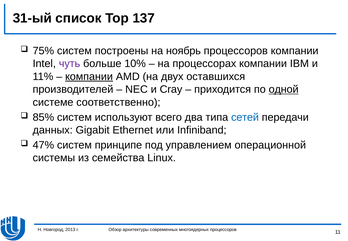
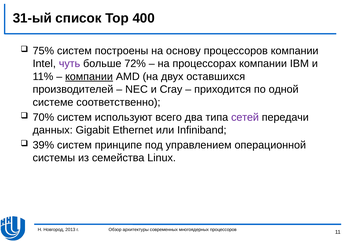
137: 137 -> 400
ноябрь: ноябрь -> основу
10%: 10% -> 72%
одной underline: present -> none
85%: 85% -> 70%
сетей colour: blue -> purple
47%: 47% -> 39%
